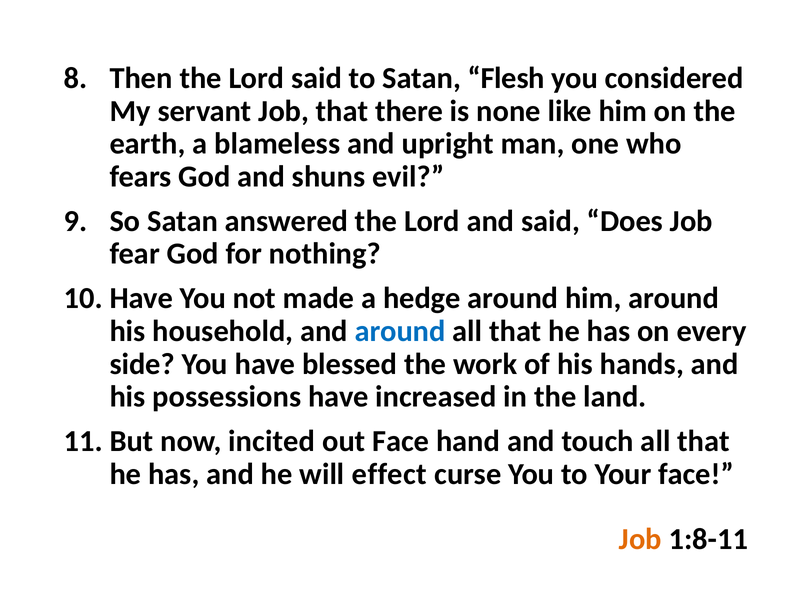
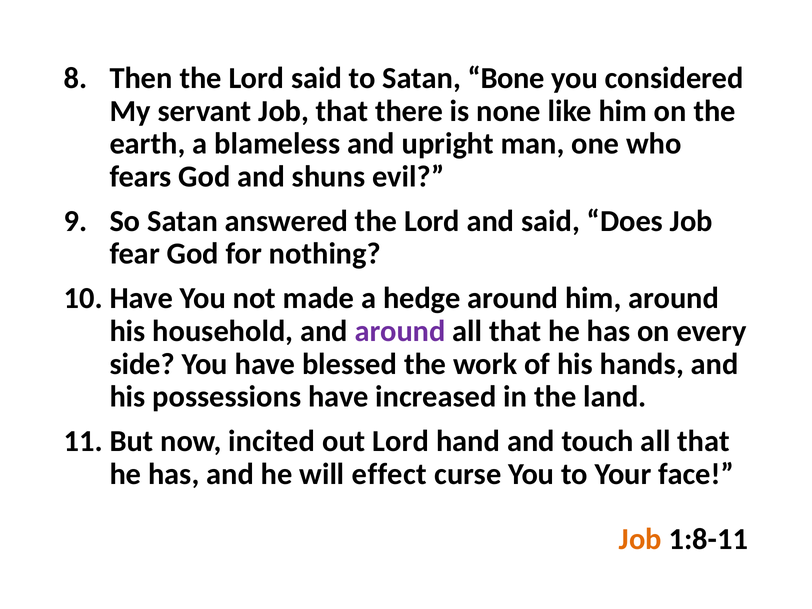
Flesh: Flesh -> Bone
around at (400, 331) colour: blue -> purple
out Face: Face -> Lord
